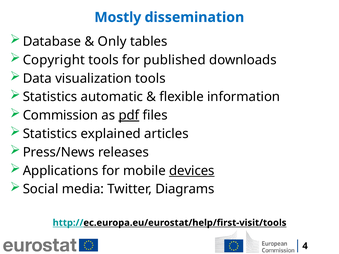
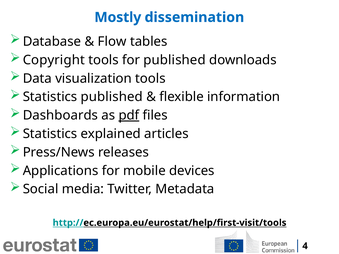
Only: Only -> Flow
Statistics automatic: automatic -> published
Commission: Commission -> Dashboards
devices underline: present -> none
Diagrams: Diagrams -> Metadata
